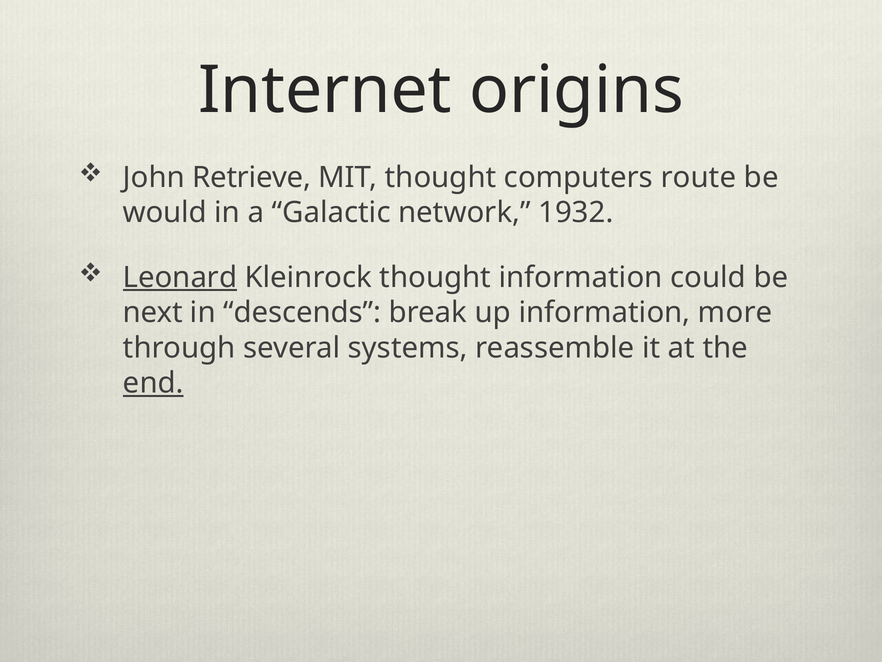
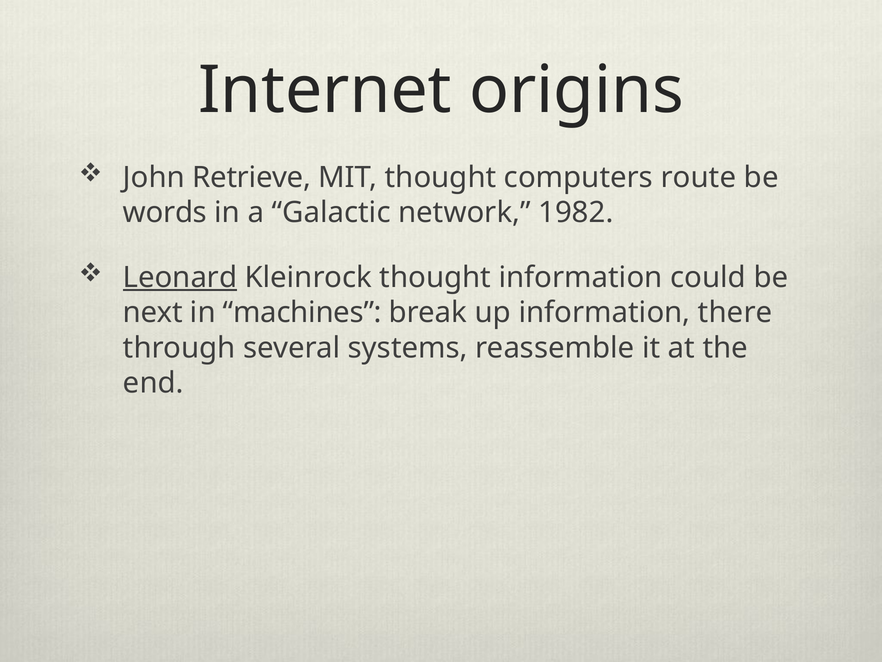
would: would -> words
1932: 1932 -> 1982
descends: descends -> machines
more: more -> there
end underline: present -> none
